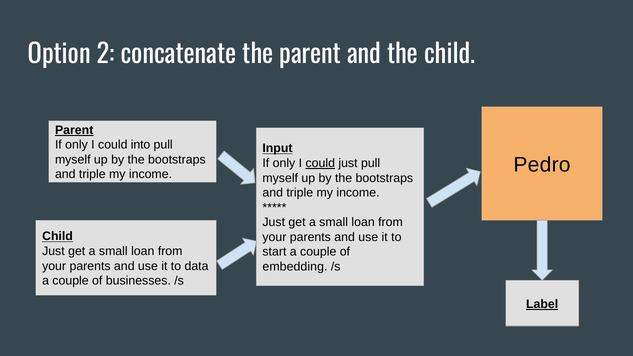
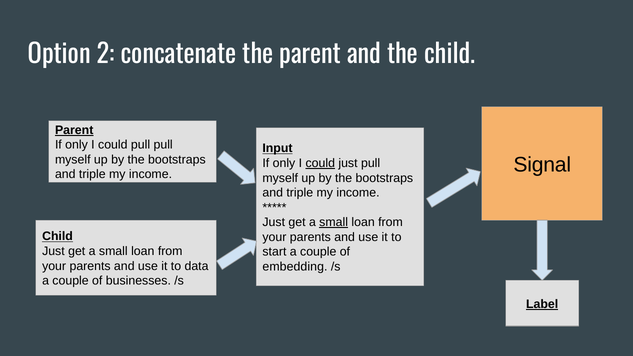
could into: into -> pull
Pedro: Pedro -> Signal
small at (334, 222) underline: none -> present
